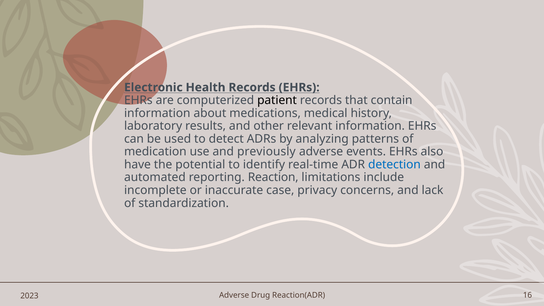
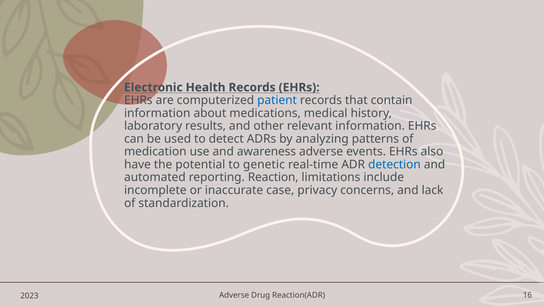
patient colour: black -> blue
previously: previously -> awareness
identify: identify -> genetic
